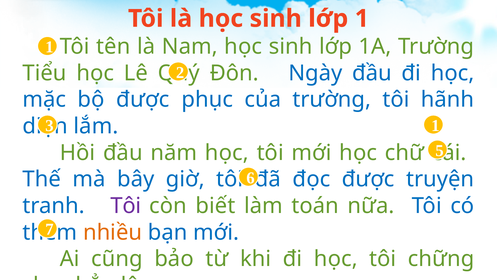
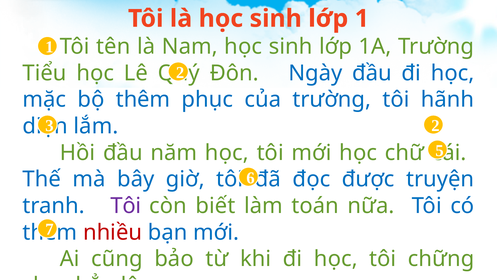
bộ được: được -> thêm
1 at (435, 126): 1 -> 2
nhiều colour: orange -> red
